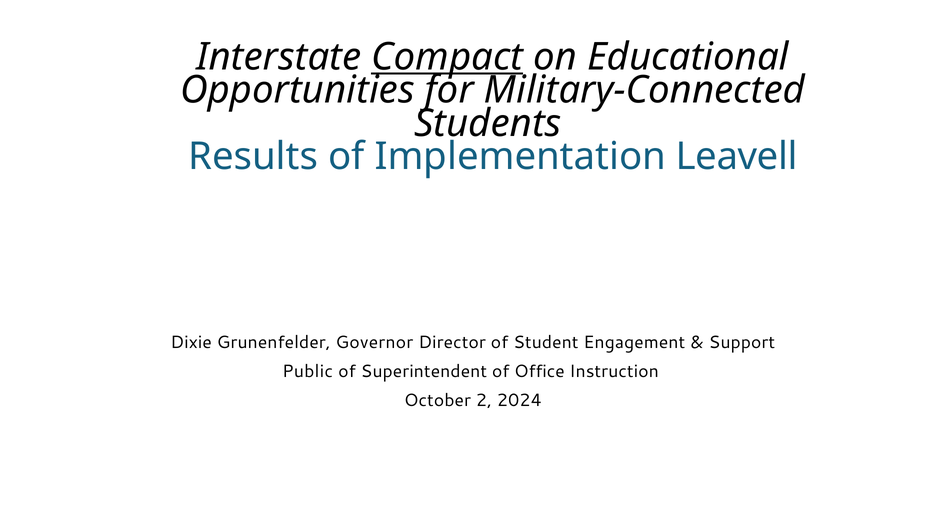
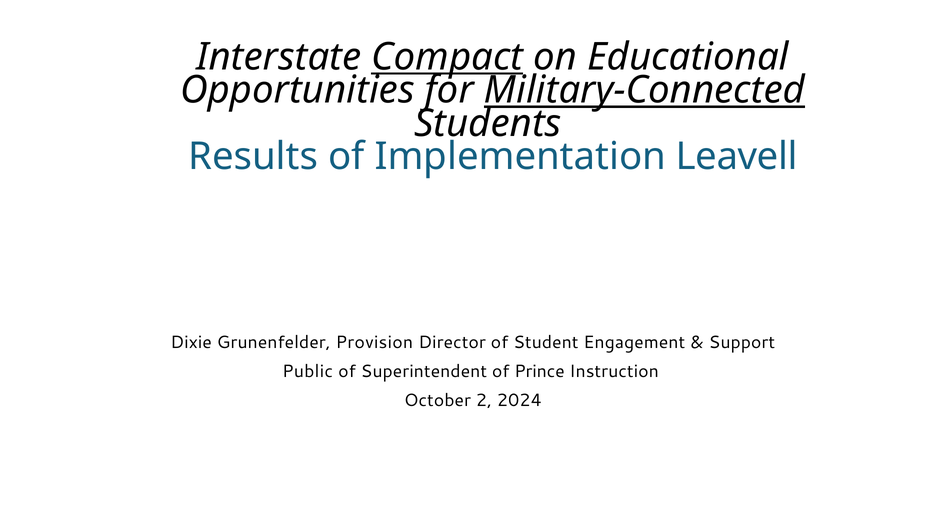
Military-Connected underline: none -> present
Governor: Governor -> Provision
Office: Office -> Prince
